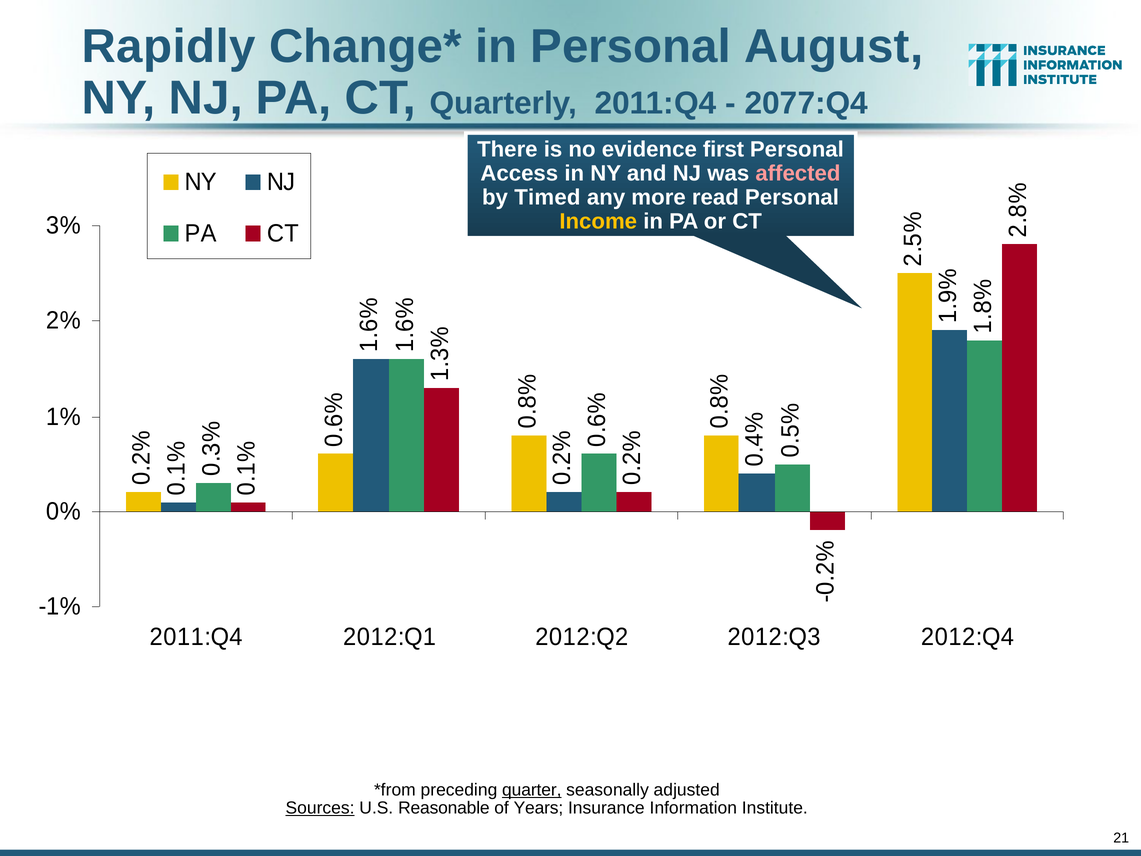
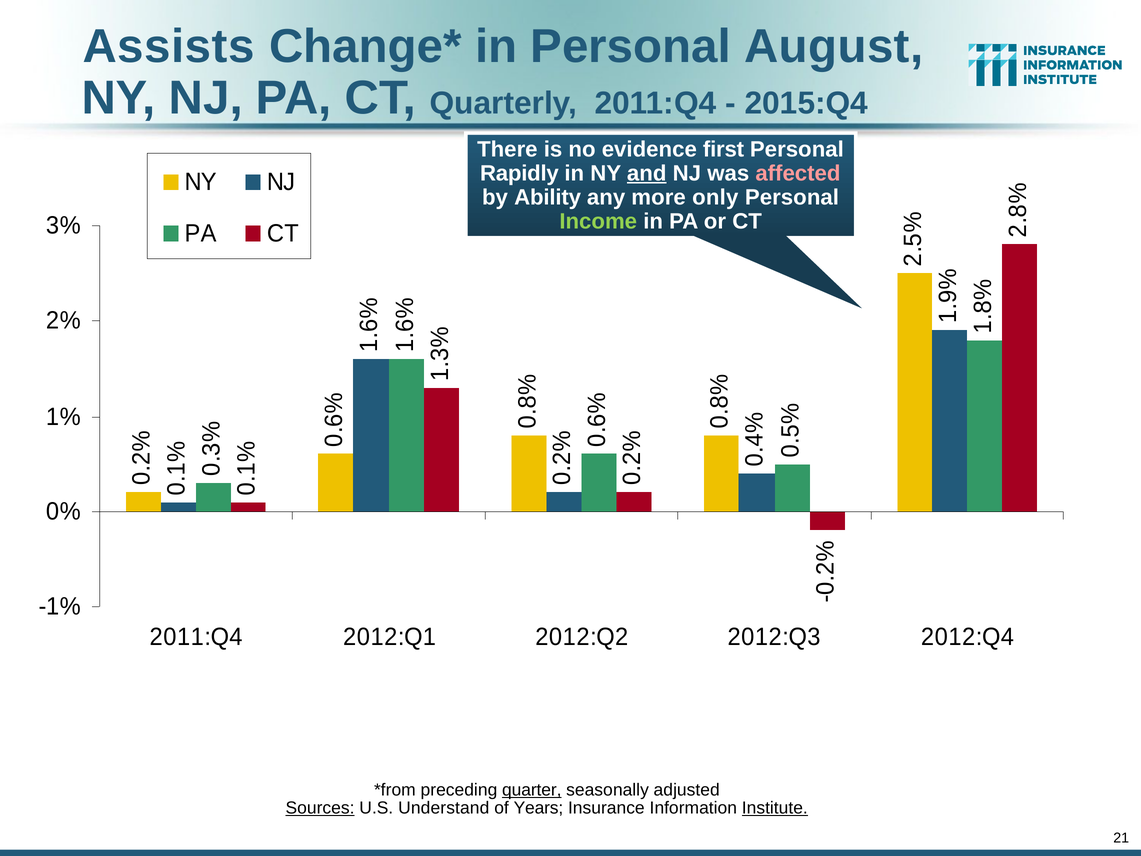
Rapidly: Rapidly -> Assists
2077:Q4: 2077:Q4 -> 2015:Q4
Access: Access -> Rapidly
and underline: none -> present
Timed: Timed -> Ability
read: read -> only
Income colour: yellow -> light green
Reasonable: Reasonable -> Understand
Institute underline: none -> present
